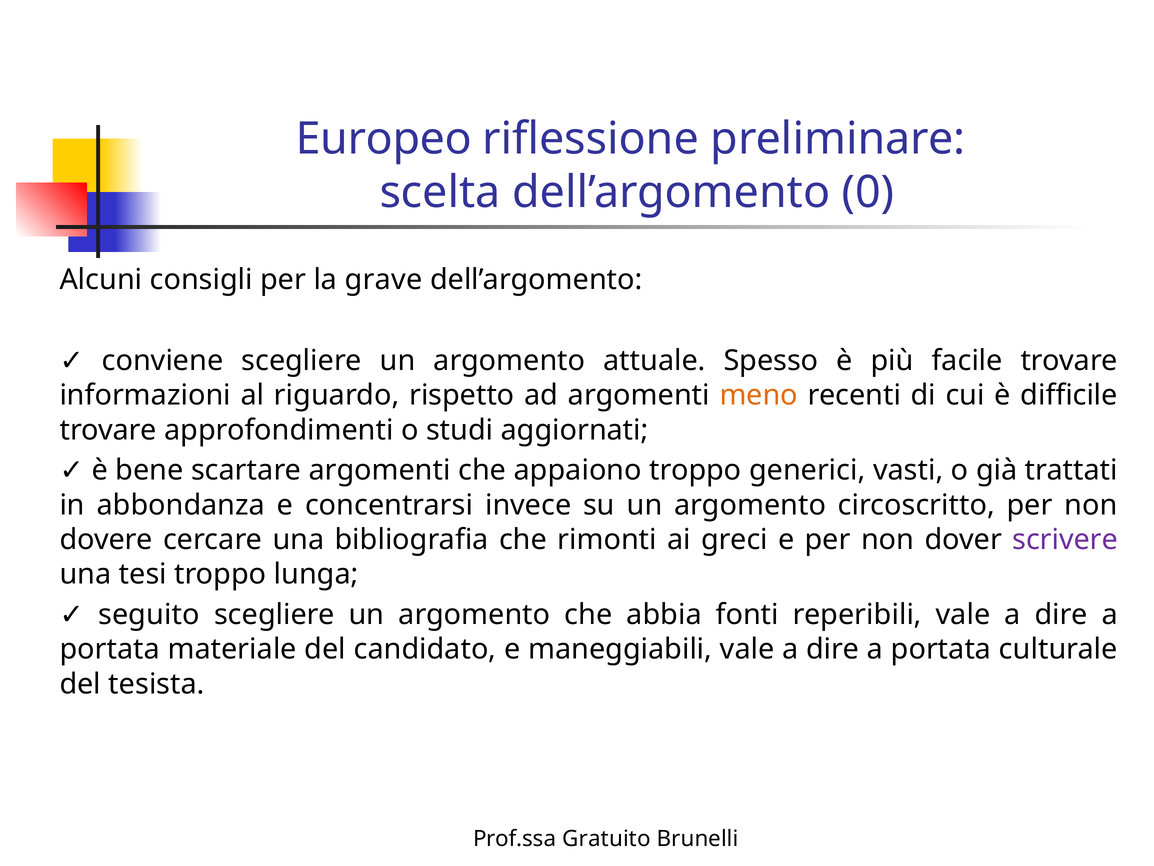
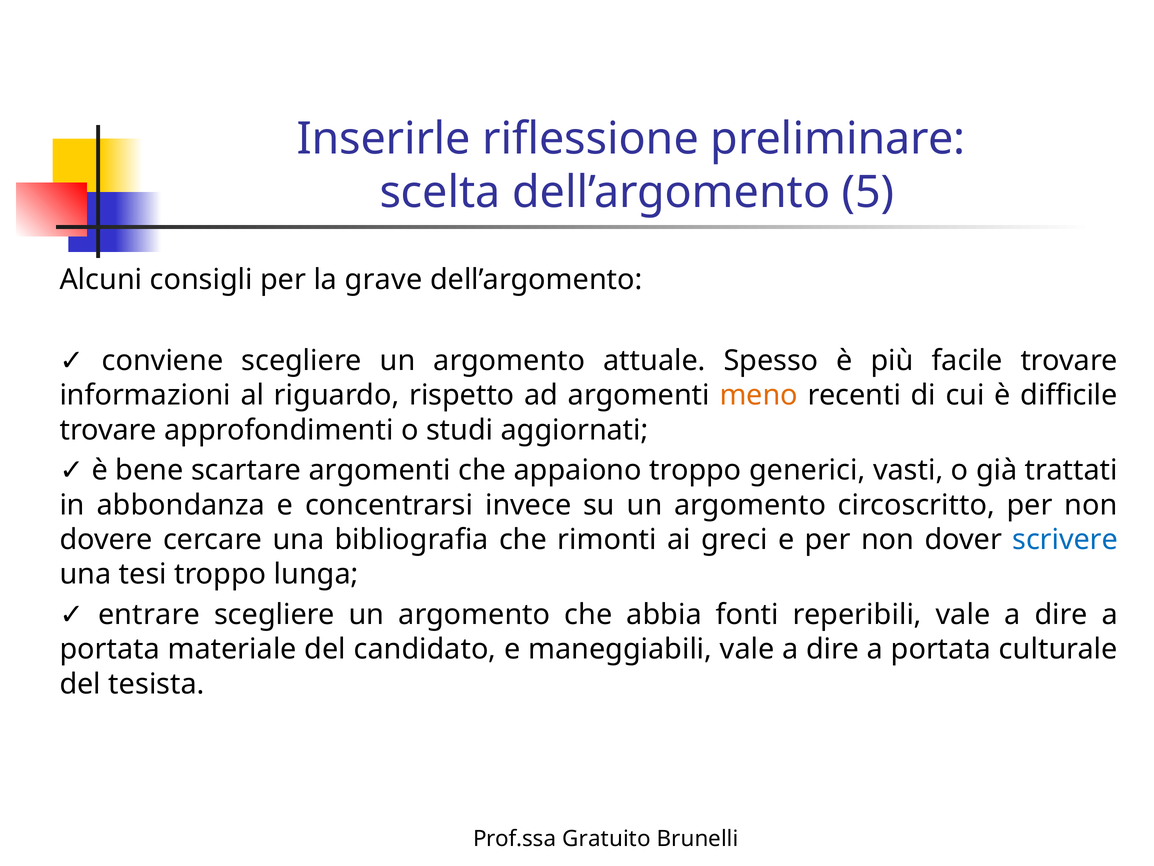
Europeo: Europeo -> Inserirle
0: 0 -> 5
scrivere colour: purple -> blue
seguito: seguito -> entrare
